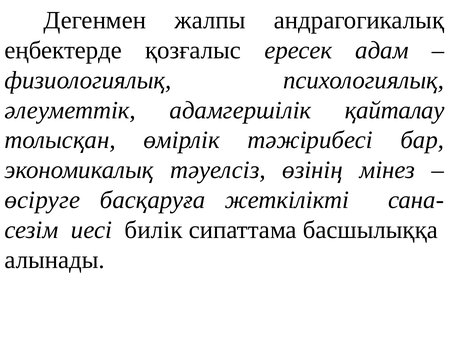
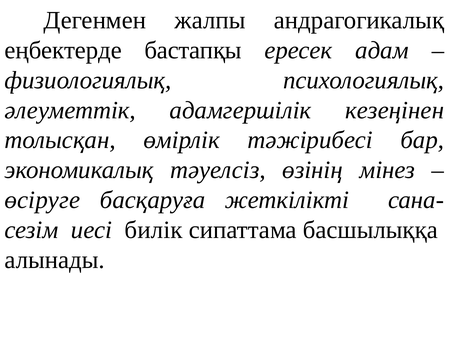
қозғалыс: қозғалыс -> бастапқы
қайталау: қайталау -> кезеңінен
